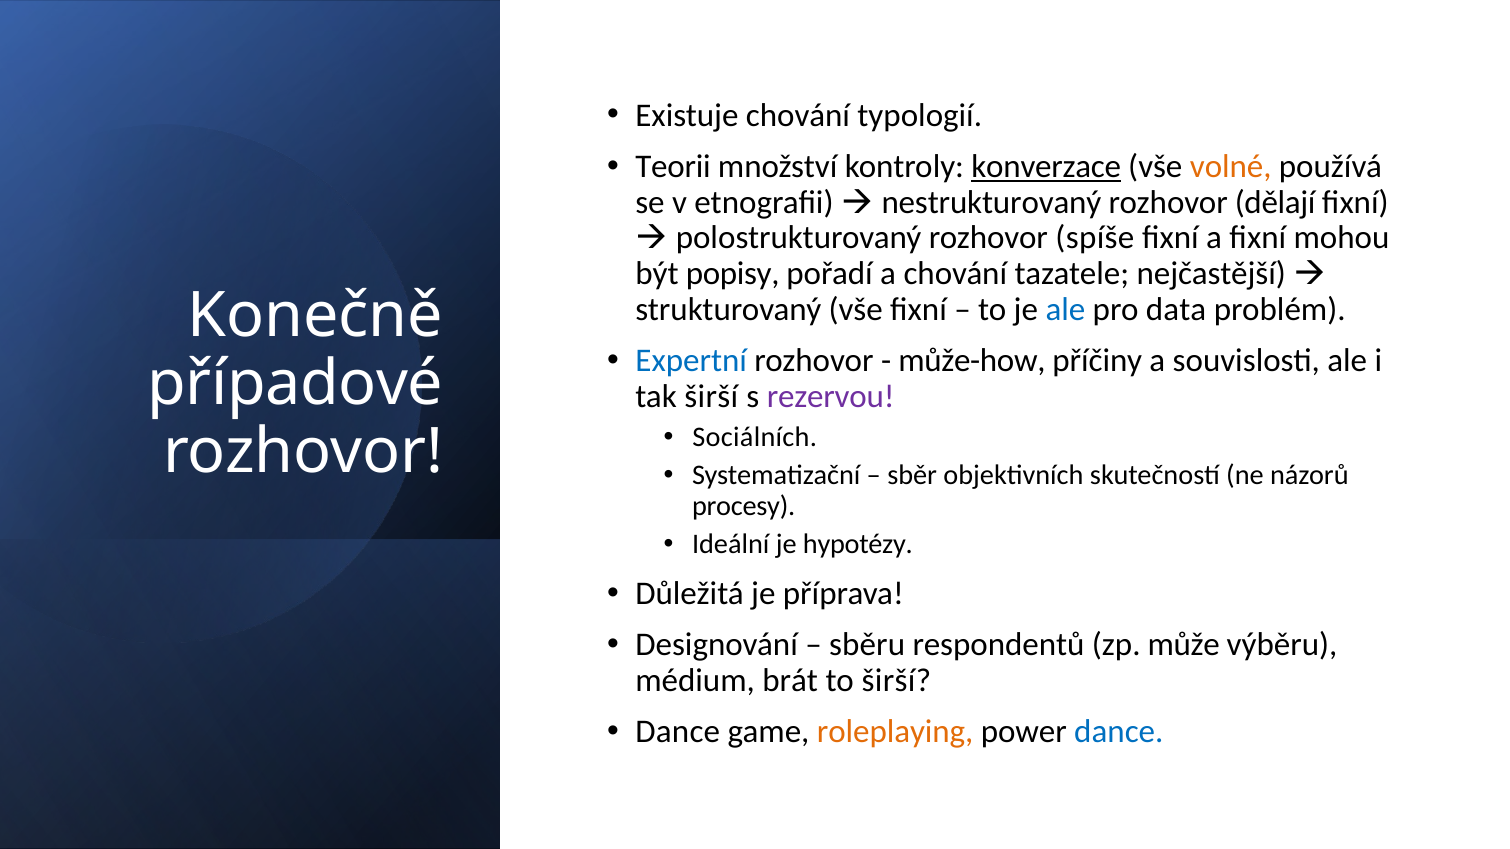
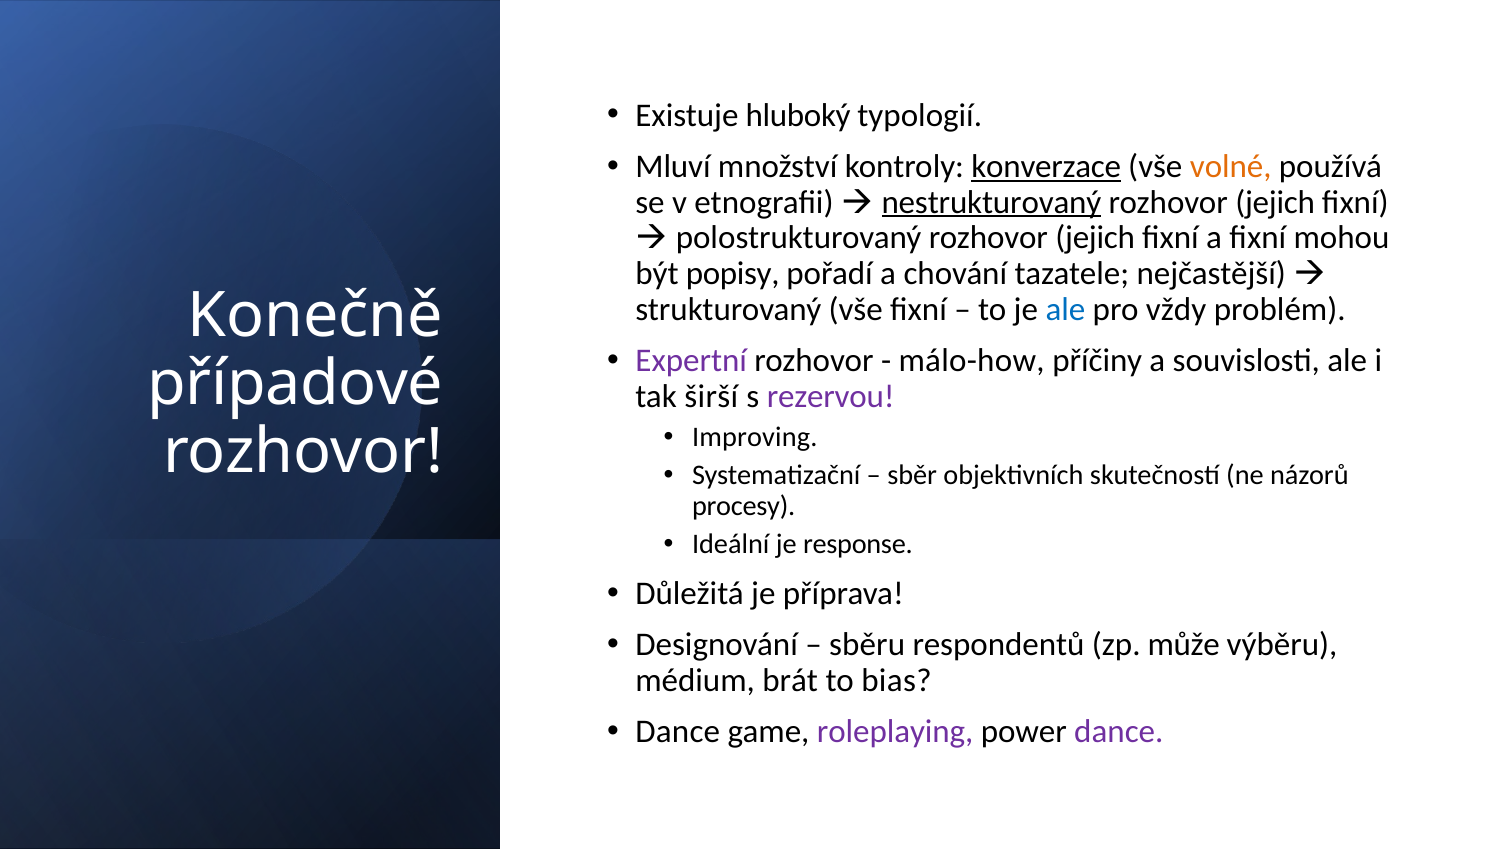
Existuje chování: chování -> hluboký
Teorii: Teorii -> Mluví
nestrukturovaný underline: none -> present
dělají at (1275, 202): dělají -> jejich
polostrukturovaný rozhovor spíše: spíše -> jejich
data: data -> vždy
Expertní colour: blue -> purple
může-how: může-how -> málo-how
Sociálních: Sociálních -> Improving
hypotézy: hypotézy -> response
to širší: širší -> bias
roleplaying colour: orange -> purple
dance at (1119, 732) colour: blue -> purple
